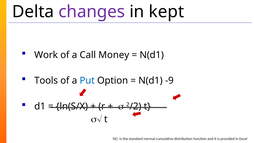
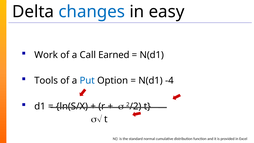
changes colour: purple -> blue
kept: kept -> easy
Money: Money -> Earned
-9: -9 -> -4
